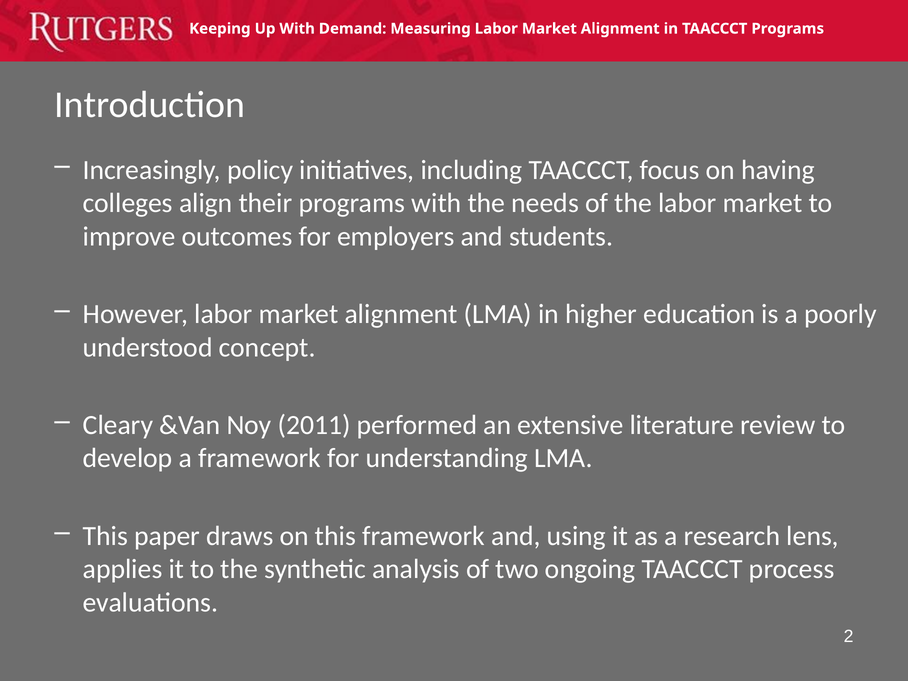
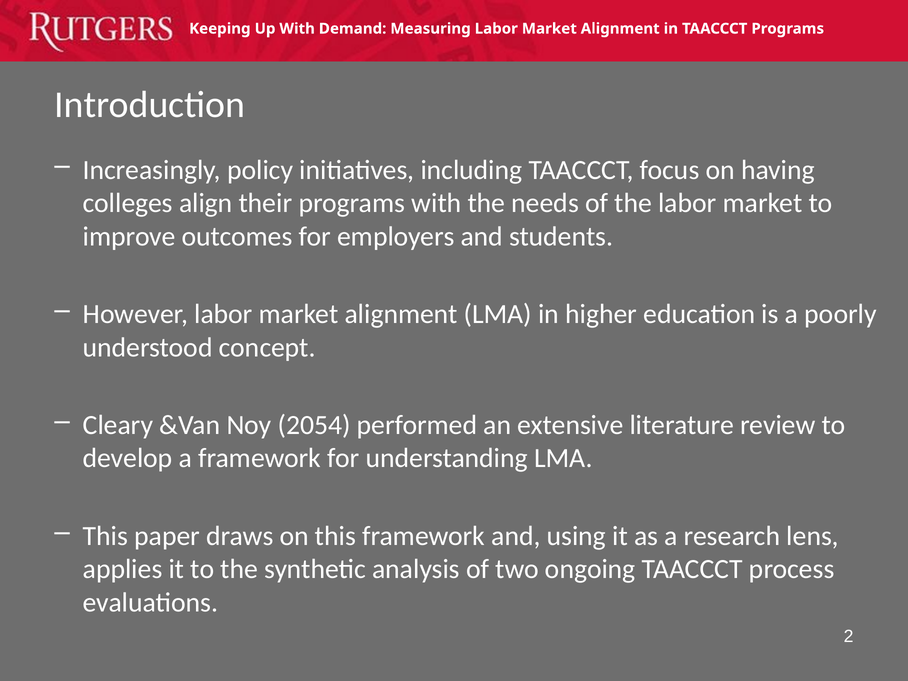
2011: 2011 -> 2054
